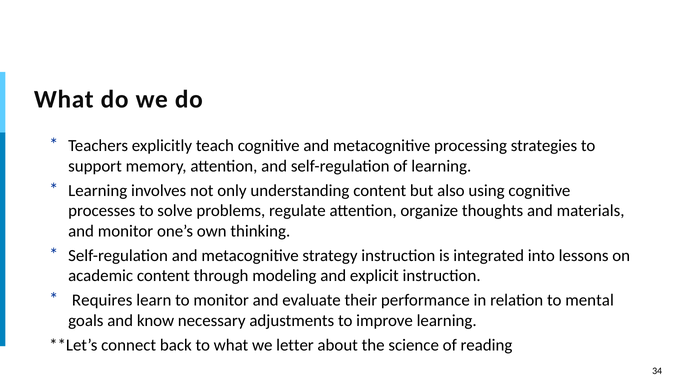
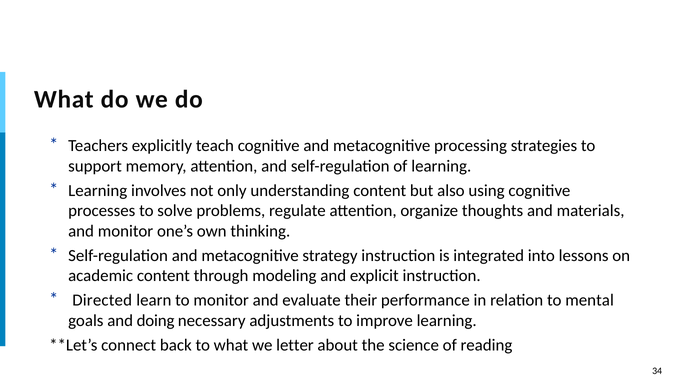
Requires: Requires -> Directed
know: know -> doing
